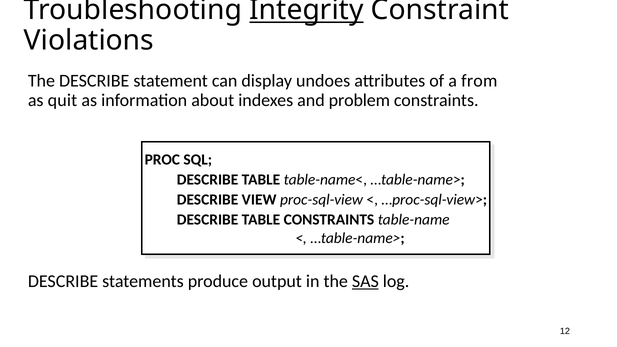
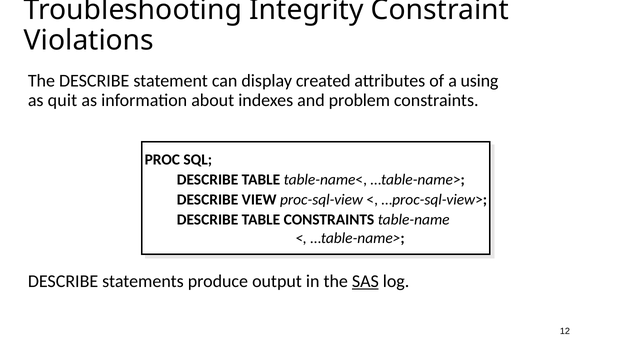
Integrity underline: present -> none
undoes: undoes -> created
from: from -> using
